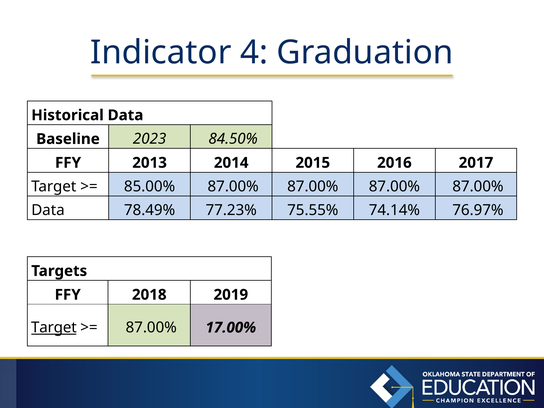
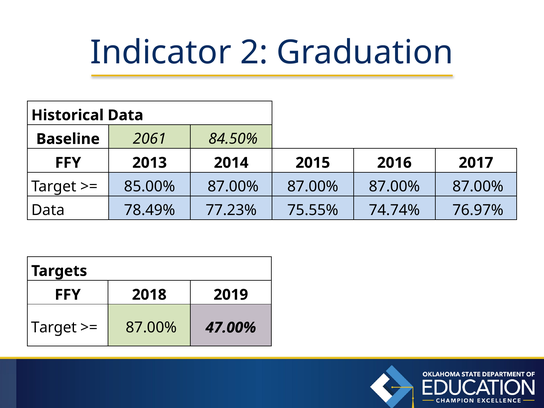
4: 4 -> 2
2023: 2023 -> 2061
74.14%: 74.14% -> 74.74%
Target at (54, 328) underline: present -> none
17.00%: 17.00% -> 47.00%
